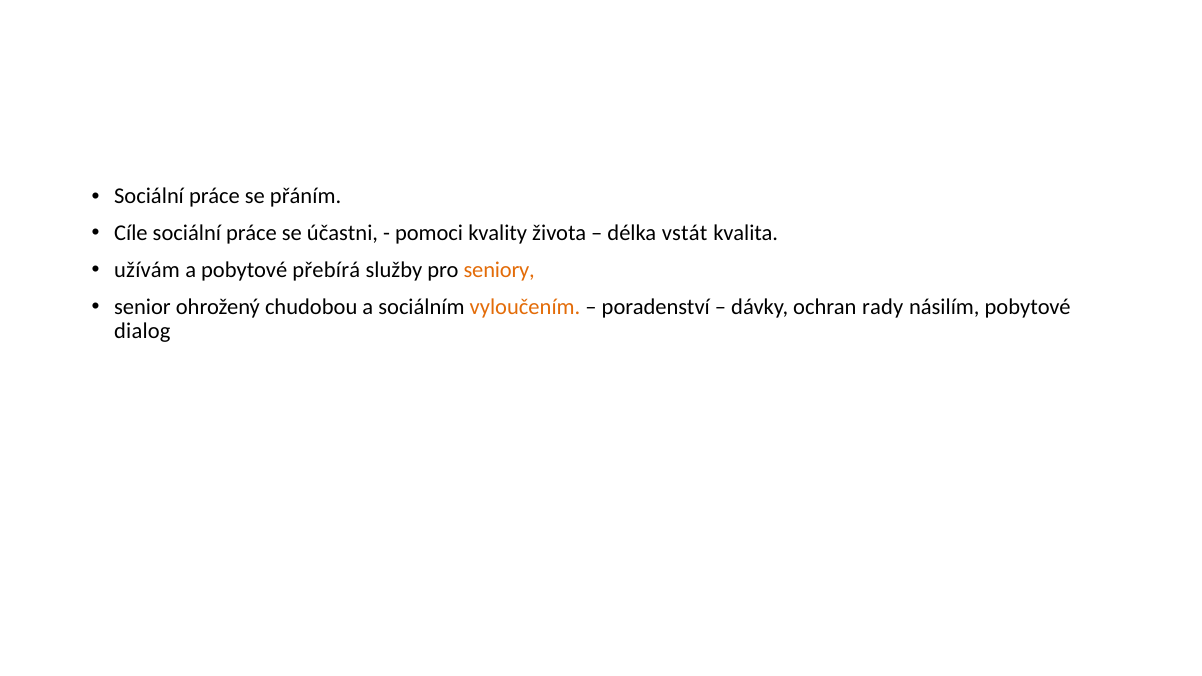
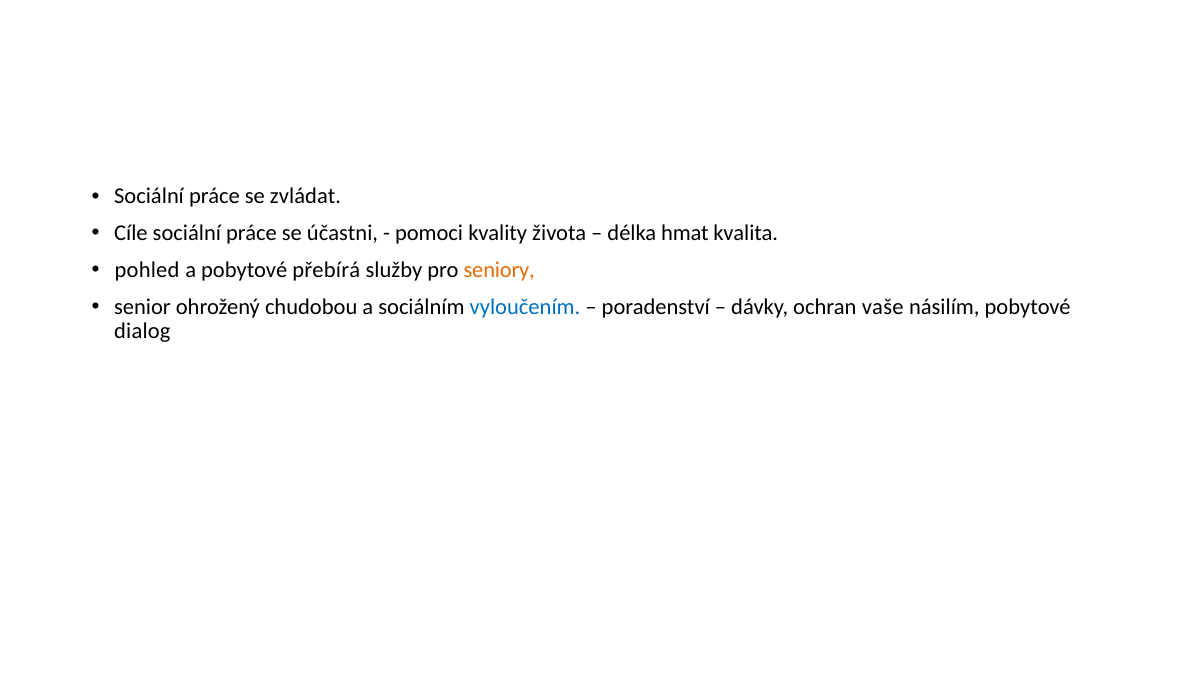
přáním: přáním -> zvládat
vstát: vstát -> hmat
užívám: užívám -> pohled
vyloučením colour: orange -> blue
rady: rady -> vaše
